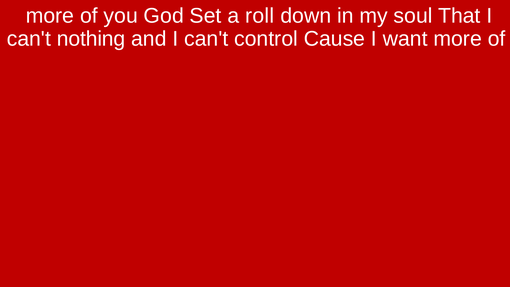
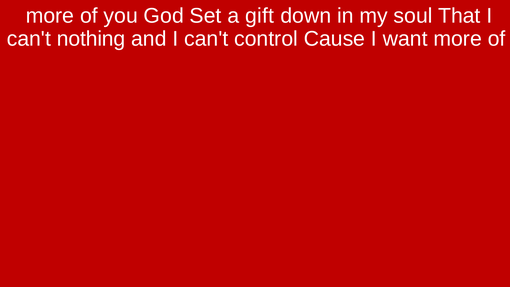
roll: roll -> gift
